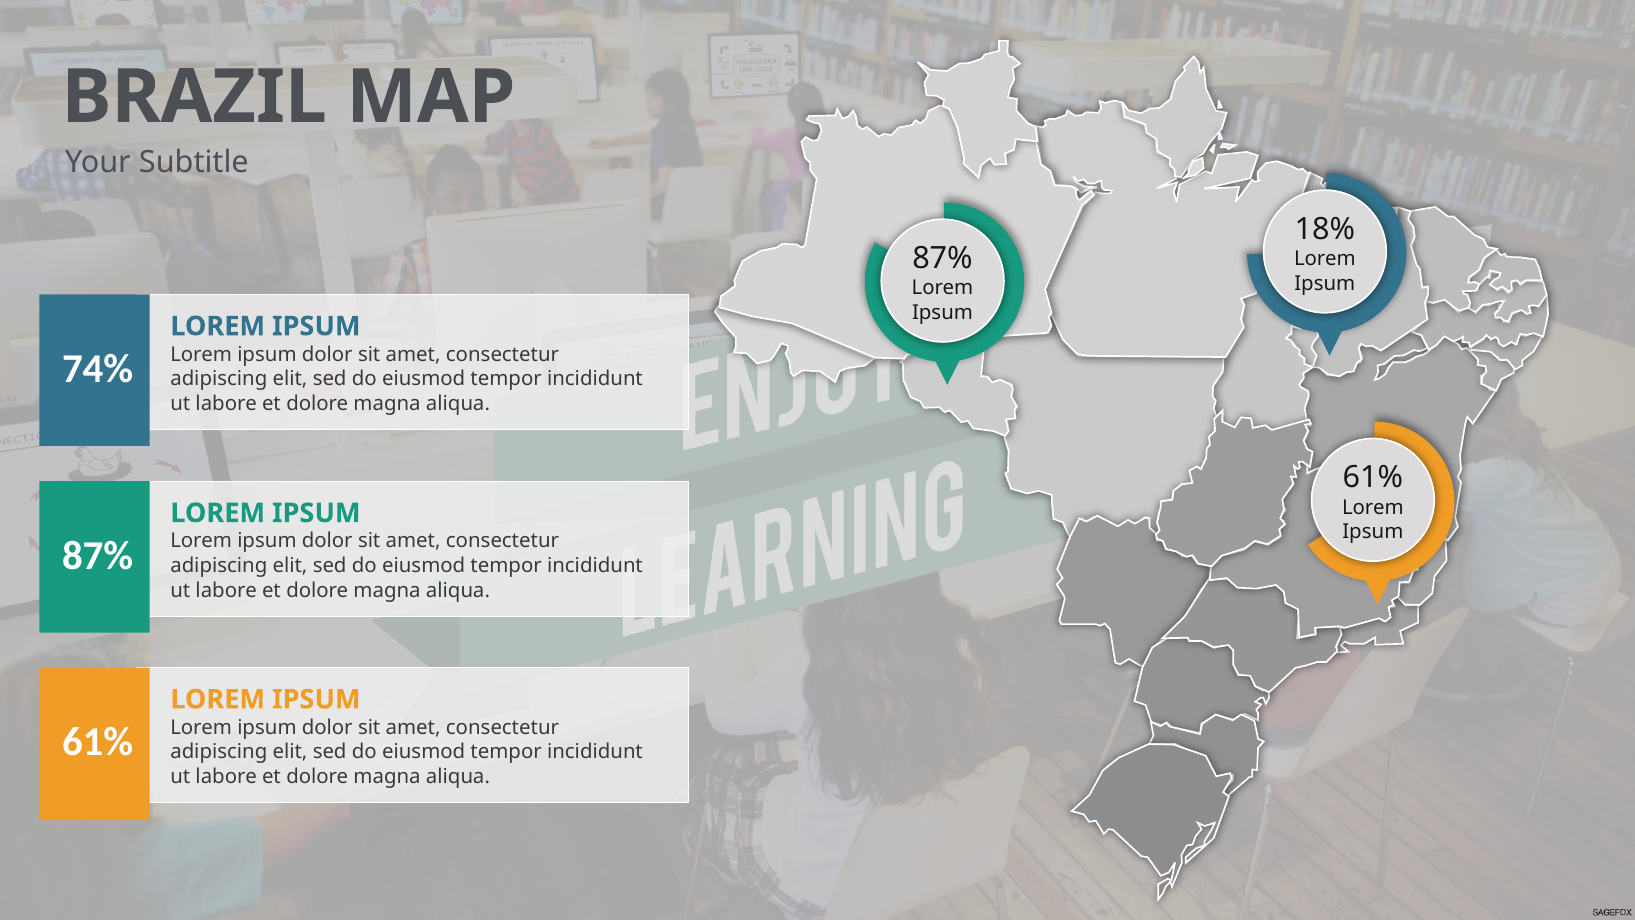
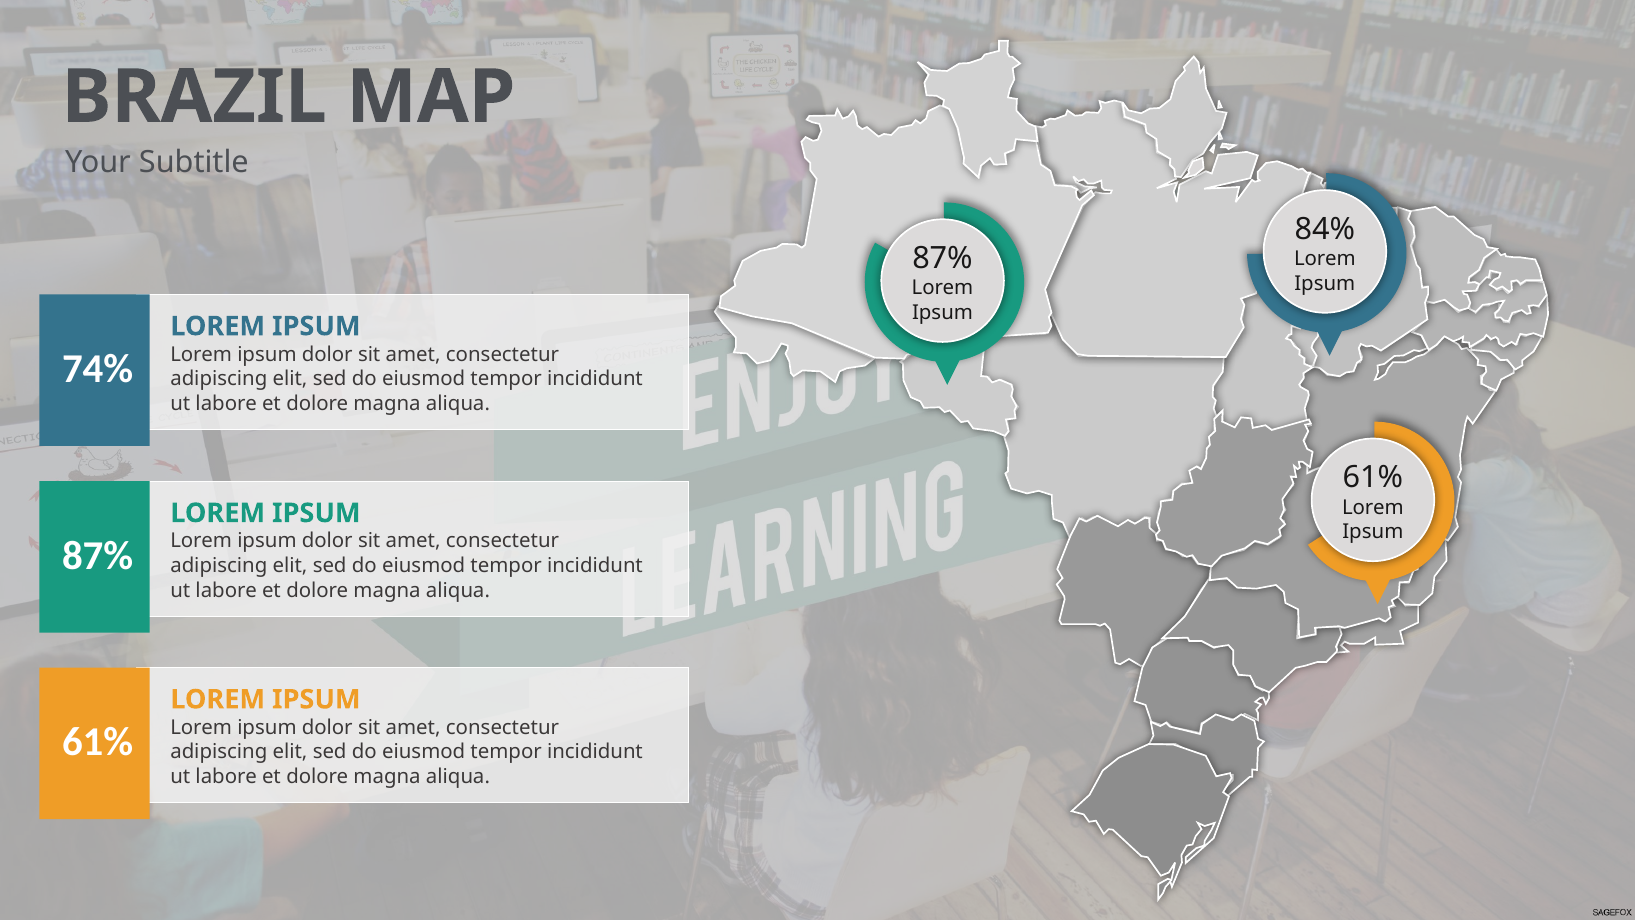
18%: 18% -> 84%
